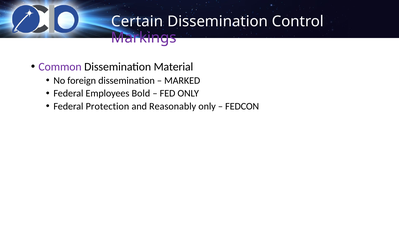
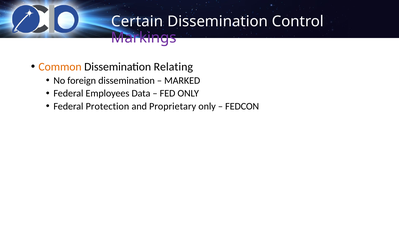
Common colour: purple -> orange
Material: Material -> Relating
Bold: Bold -> Data
Reasonably: Reasonably -> Proprietary
